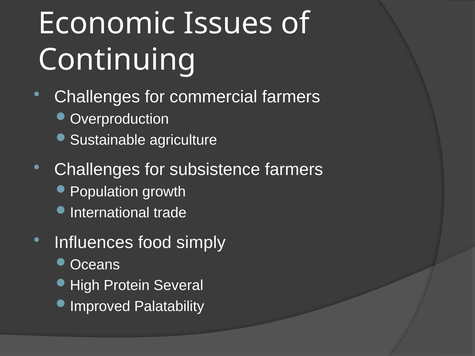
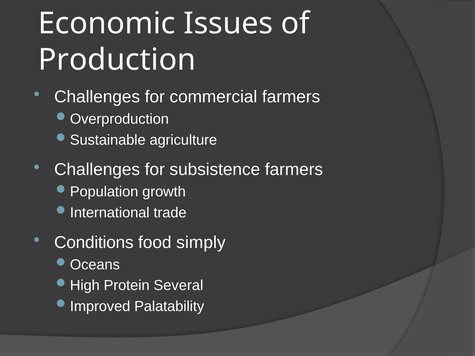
Continuing: Continuing -> Production
Influences: Influences -> Conditions
